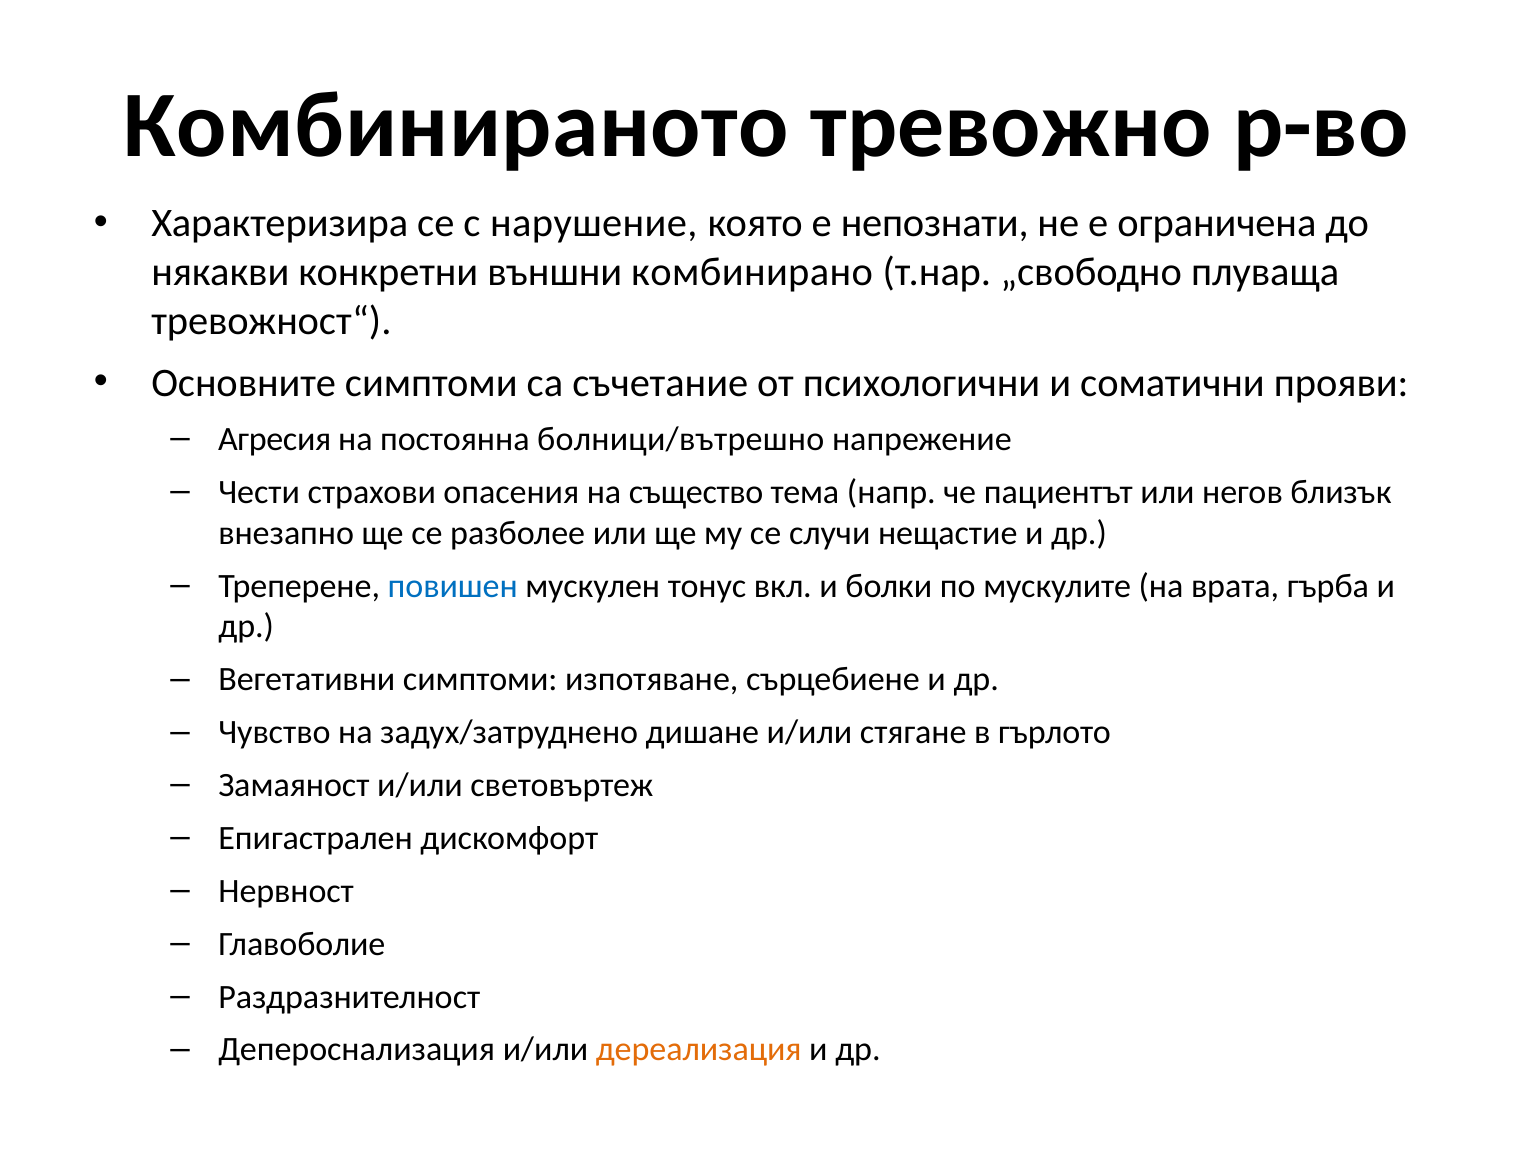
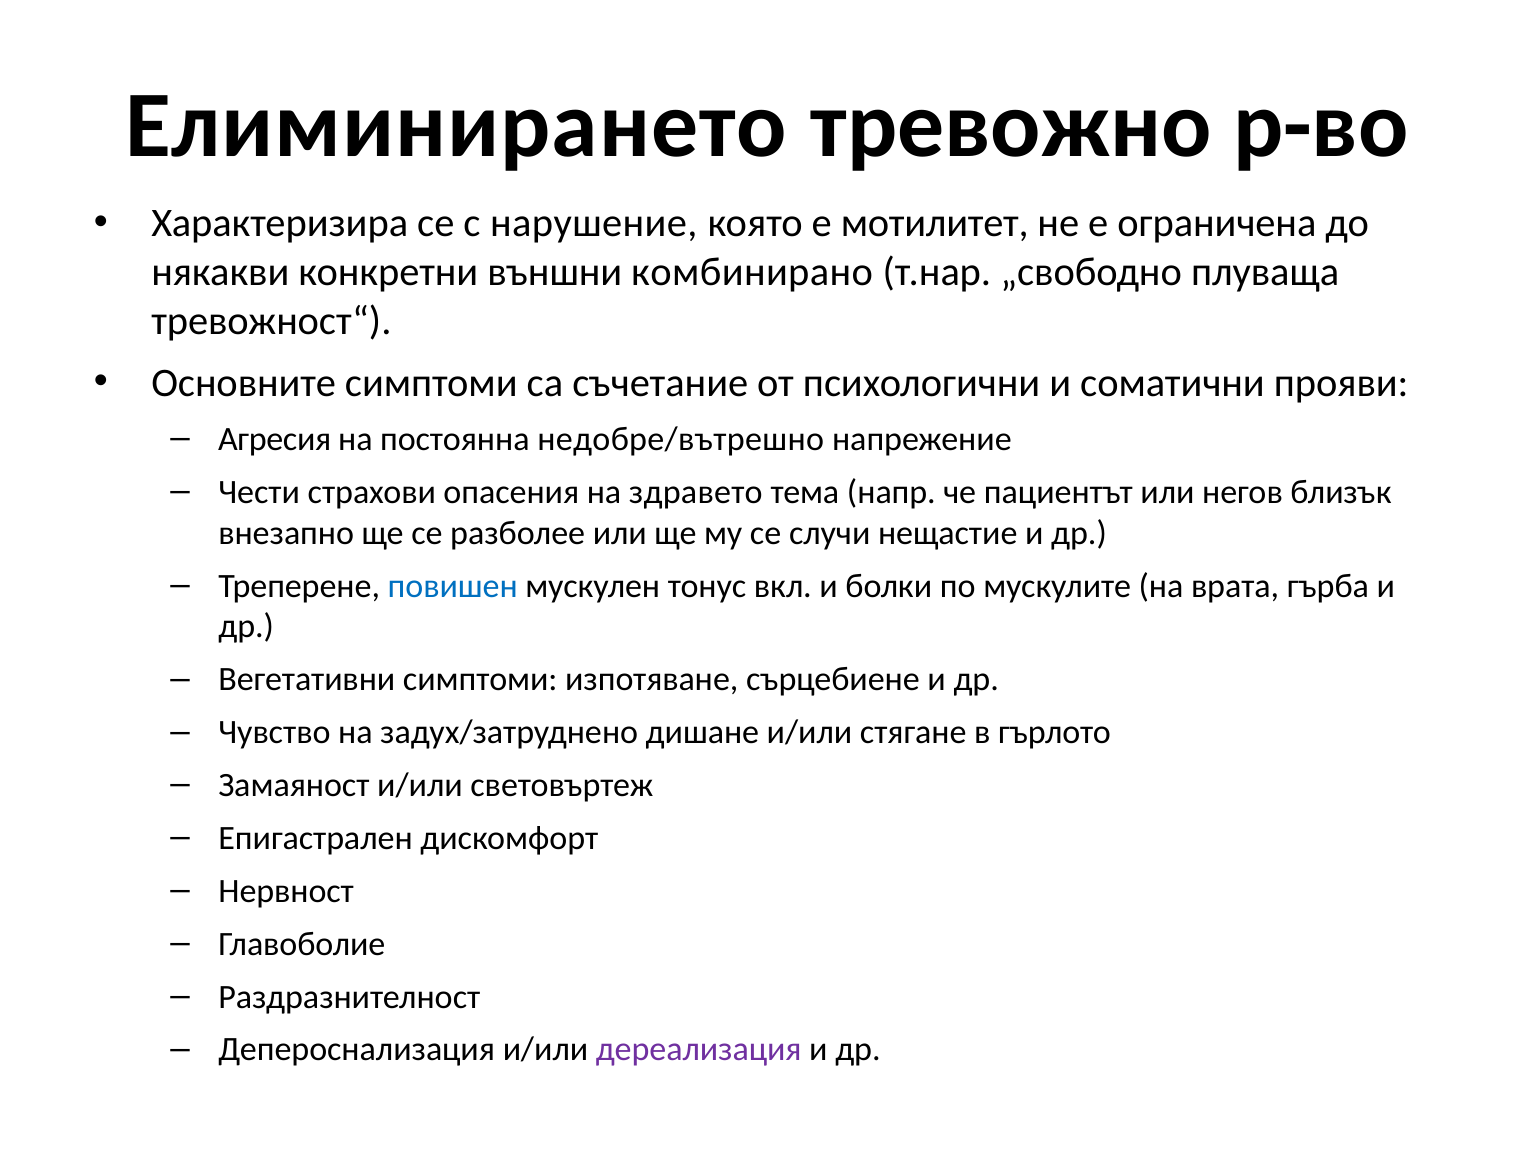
Комбинираното: Комбинираното -> Елиминирането
непознати: непознати -> мотилитет
болници/вътрешно: болници/вътрешно -> недобре/вътрешно
същество: същество -> здравето
дереализация colour: orange -> purple
